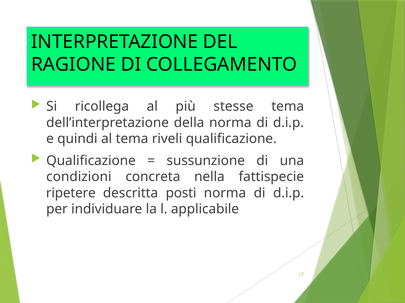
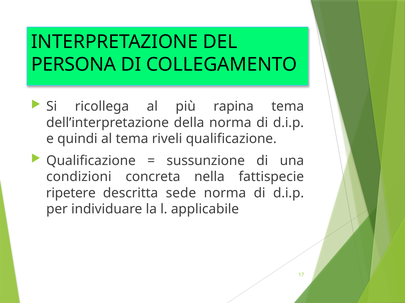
RAGIONE: RAGIONE -> PERSONA
stesse: stesse -> rapina
posti: posti -> sede
